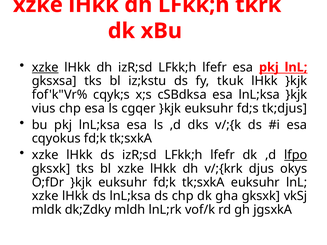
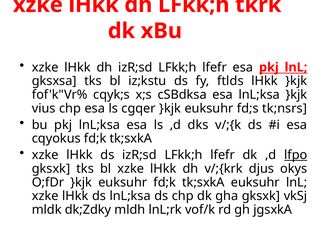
xzke at (45, 67) underline: present -> none
tkuk: tkuk -> ftlds
tk;djus: tk;djus -> tk;nsrs
